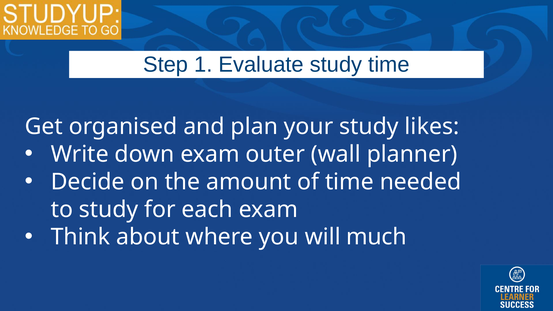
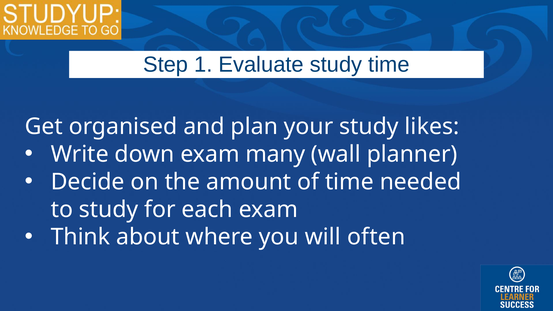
outer: outer -> many
much: much -> often
